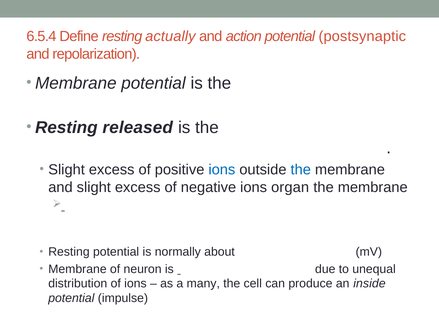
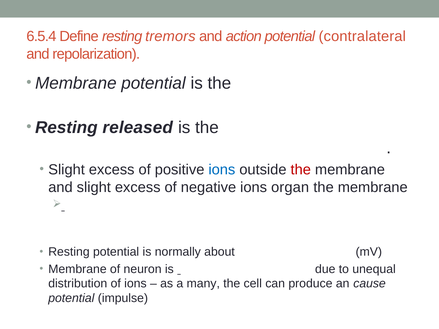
actually: actually -> tremors
postsynaptic: postsynaptic -> contralateral
the at (301, 170) colour: blue -> red
inside: inside -> cause
